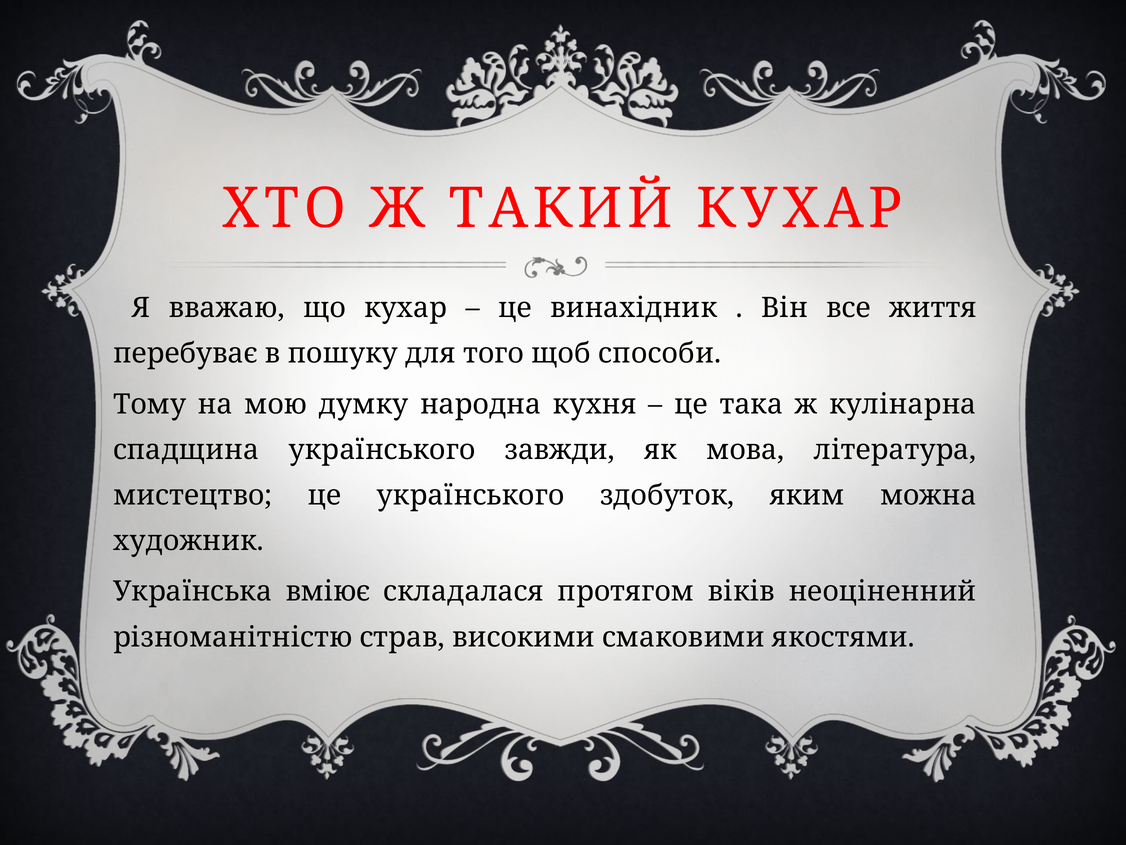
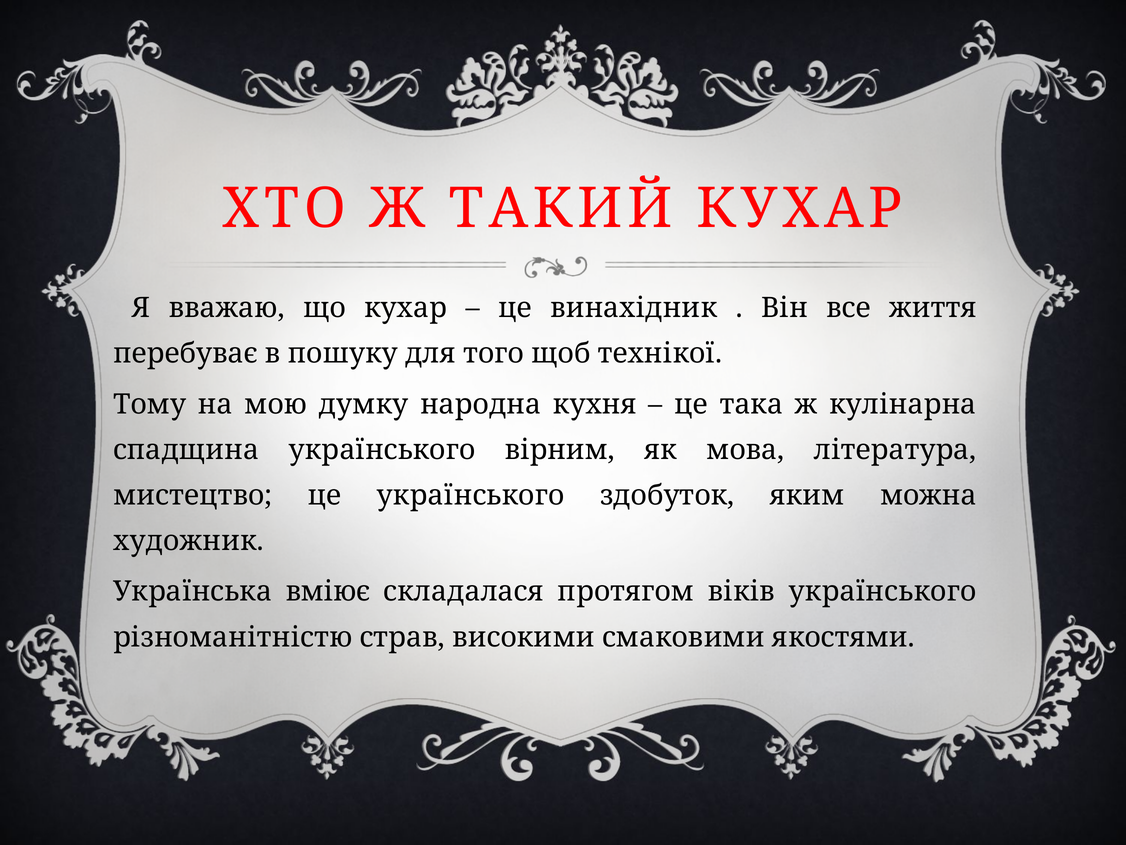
способи: способи -> технікої
завжди: завжди -> вірним
віків неоціненний: неоціненний -> українського
